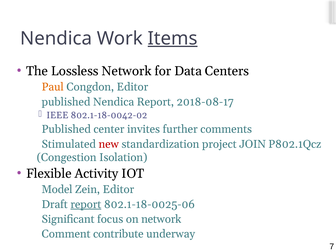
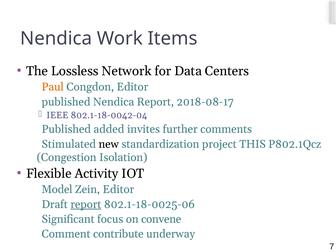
Items underline: present -> none
802.1-18-0042-02: 802.1-18-0042-02 -> 802.1-18-0042-04
center: center -> added
new colour: red -> black
JOIN: JOIN -> THIS
on network: network -> convene
